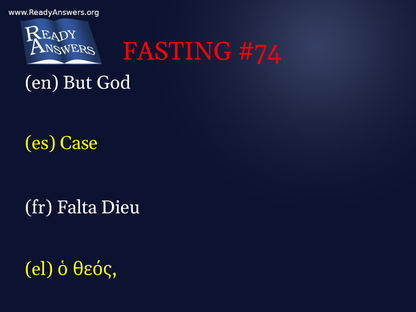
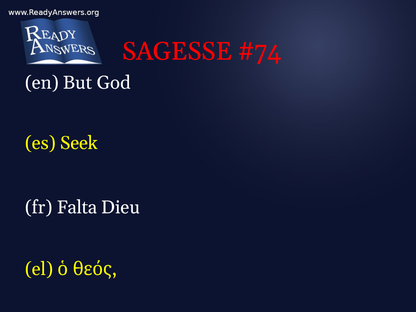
FASTING: FASTING -> SAGESSE
Case: Case -> Seek
